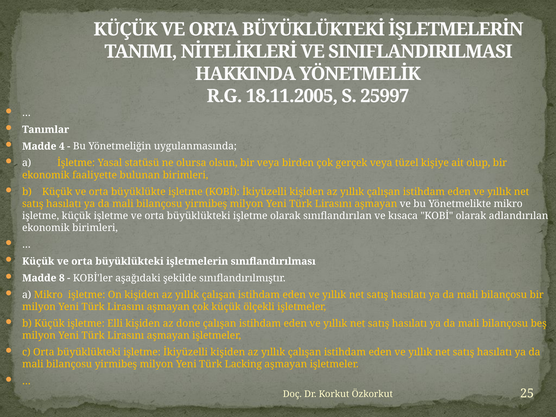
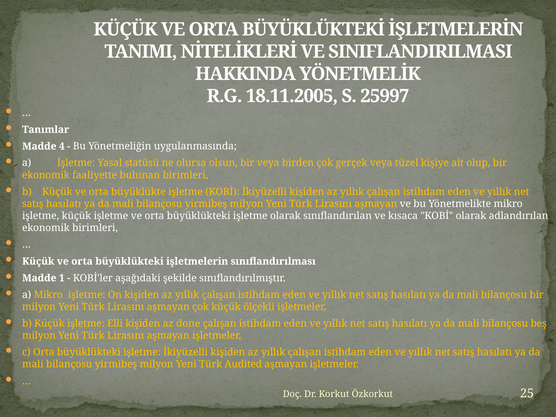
8: 8 -> 1
Lacking: Lacking -> Audited
